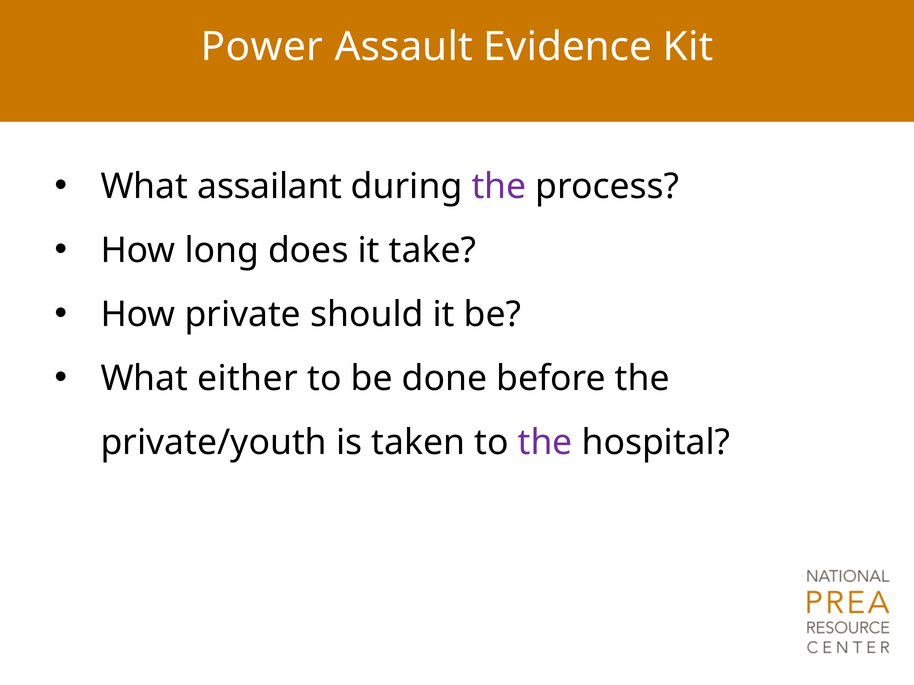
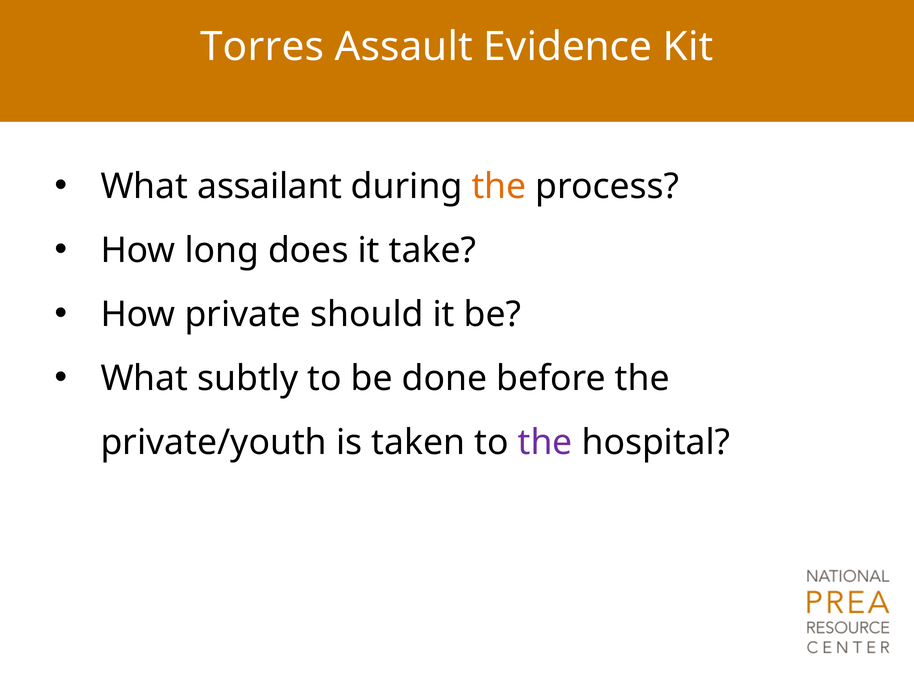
Power: Power -> Torres
the at (499, 187) colour: purple -> orange
either: either -> subtly
